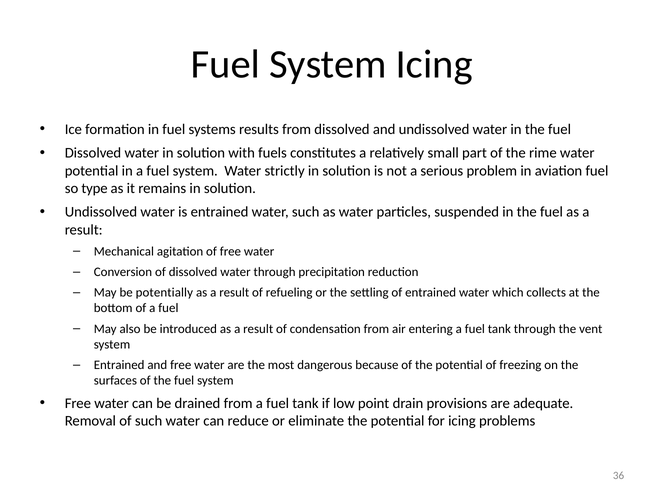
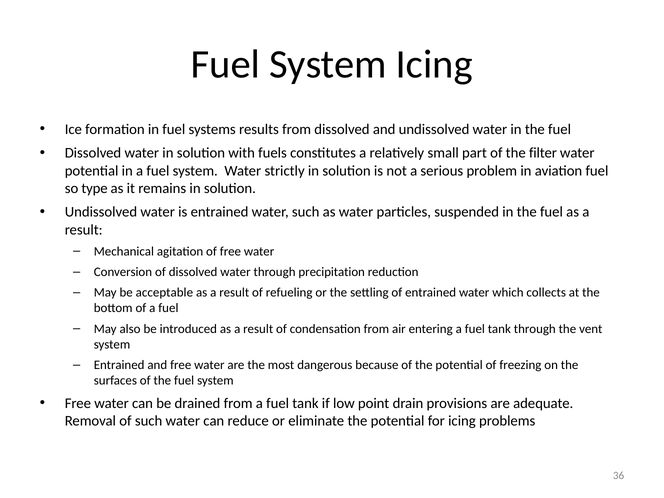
rime: rime -> filter
potentially: potentially -> acceptable
